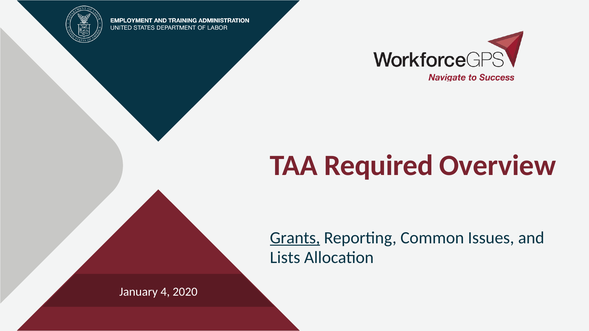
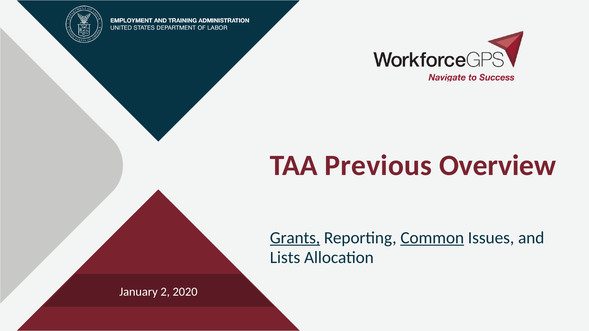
Required: Required -> Previous
Common underline: none -> present
4: 4 -> 2
